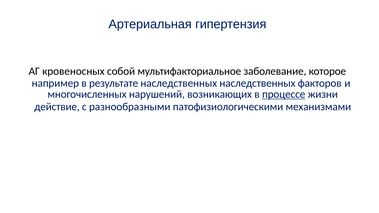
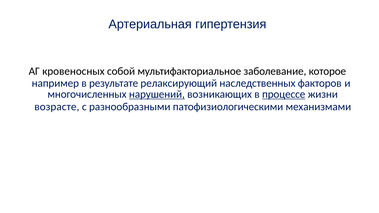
результате наследственных: наследственных -> релаксирующий
нарушений underline: none -> present
действие: действие -> возрасте
